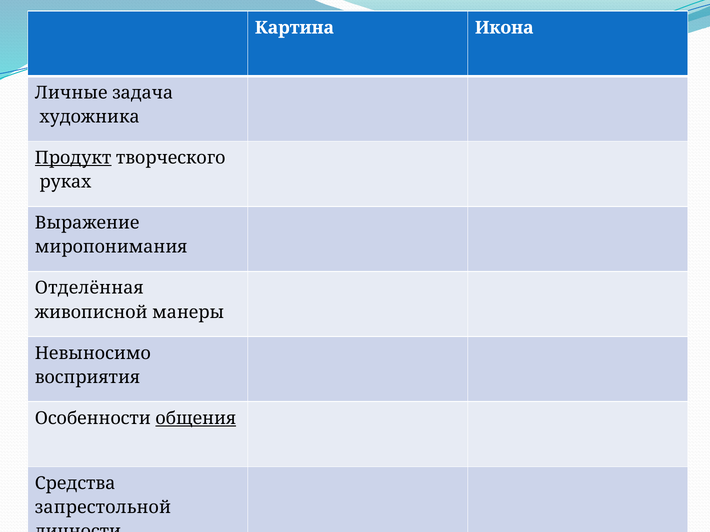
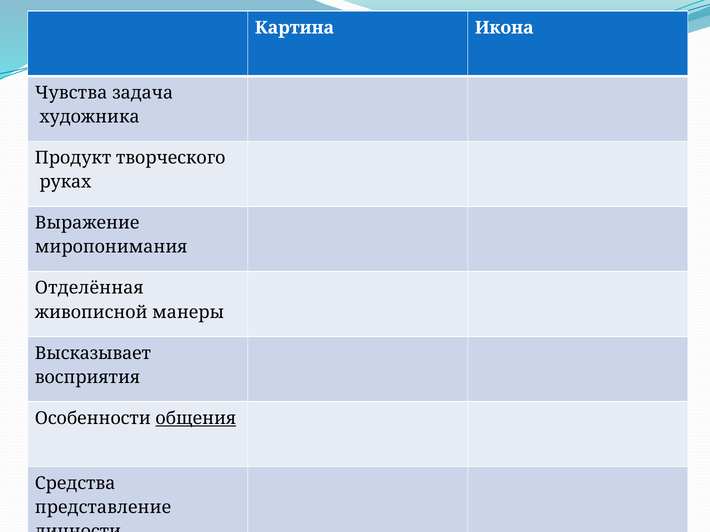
Личные: Личные -> Чувства
Продукт underline: present -> none
Невыносимо: Невыносимо -> Высказывает
запрестольной: запрестольной -> представление
